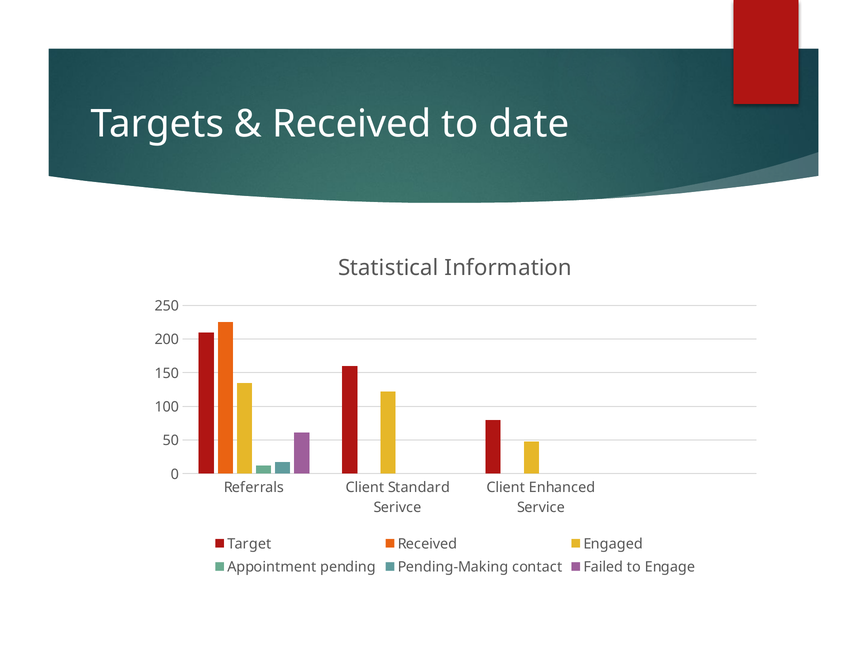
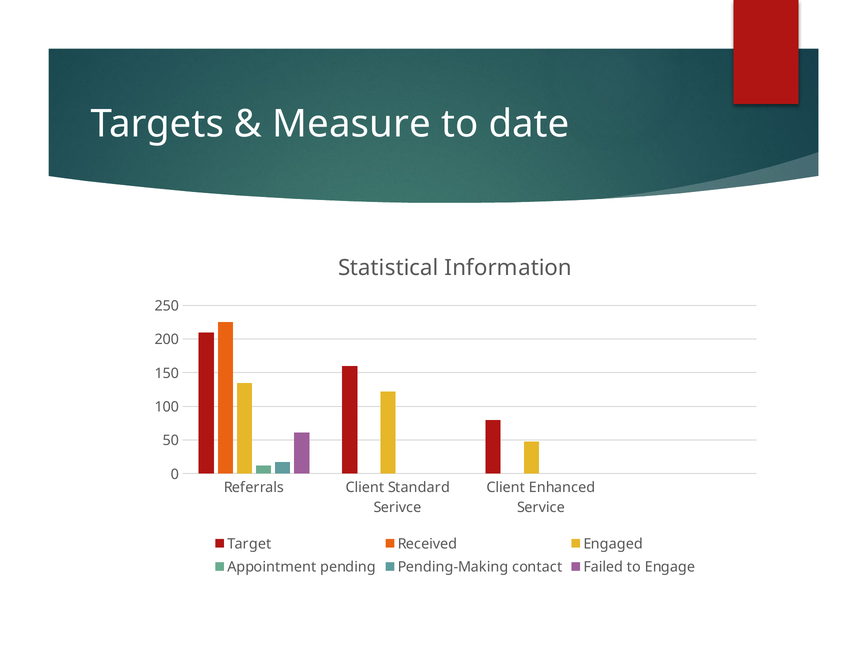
Received at (352, 124): Received -> Measure
